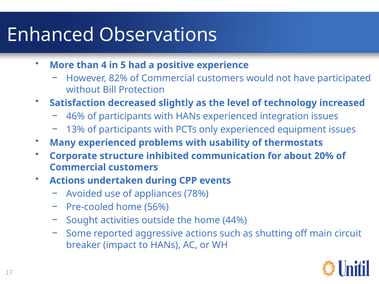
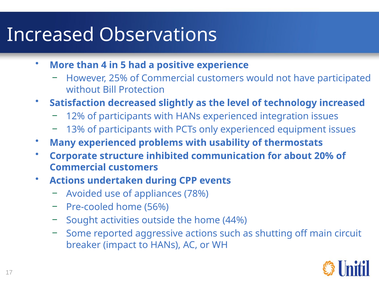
Enhanced at (51, 35): Enhanced -> Increased
82%: 82% -> 25%
46%: 46% -> 12%
